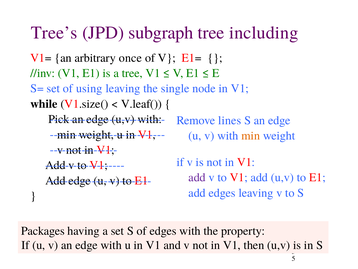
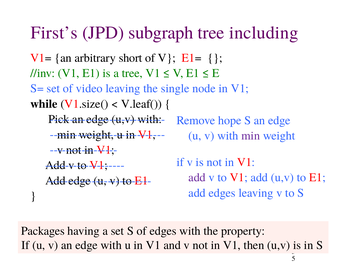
Tree’s: Tree’s -> First’s
once: once -> short
using: using -> video
lines: lines -> hope
min at (251, 135) colour: orange -> purple
